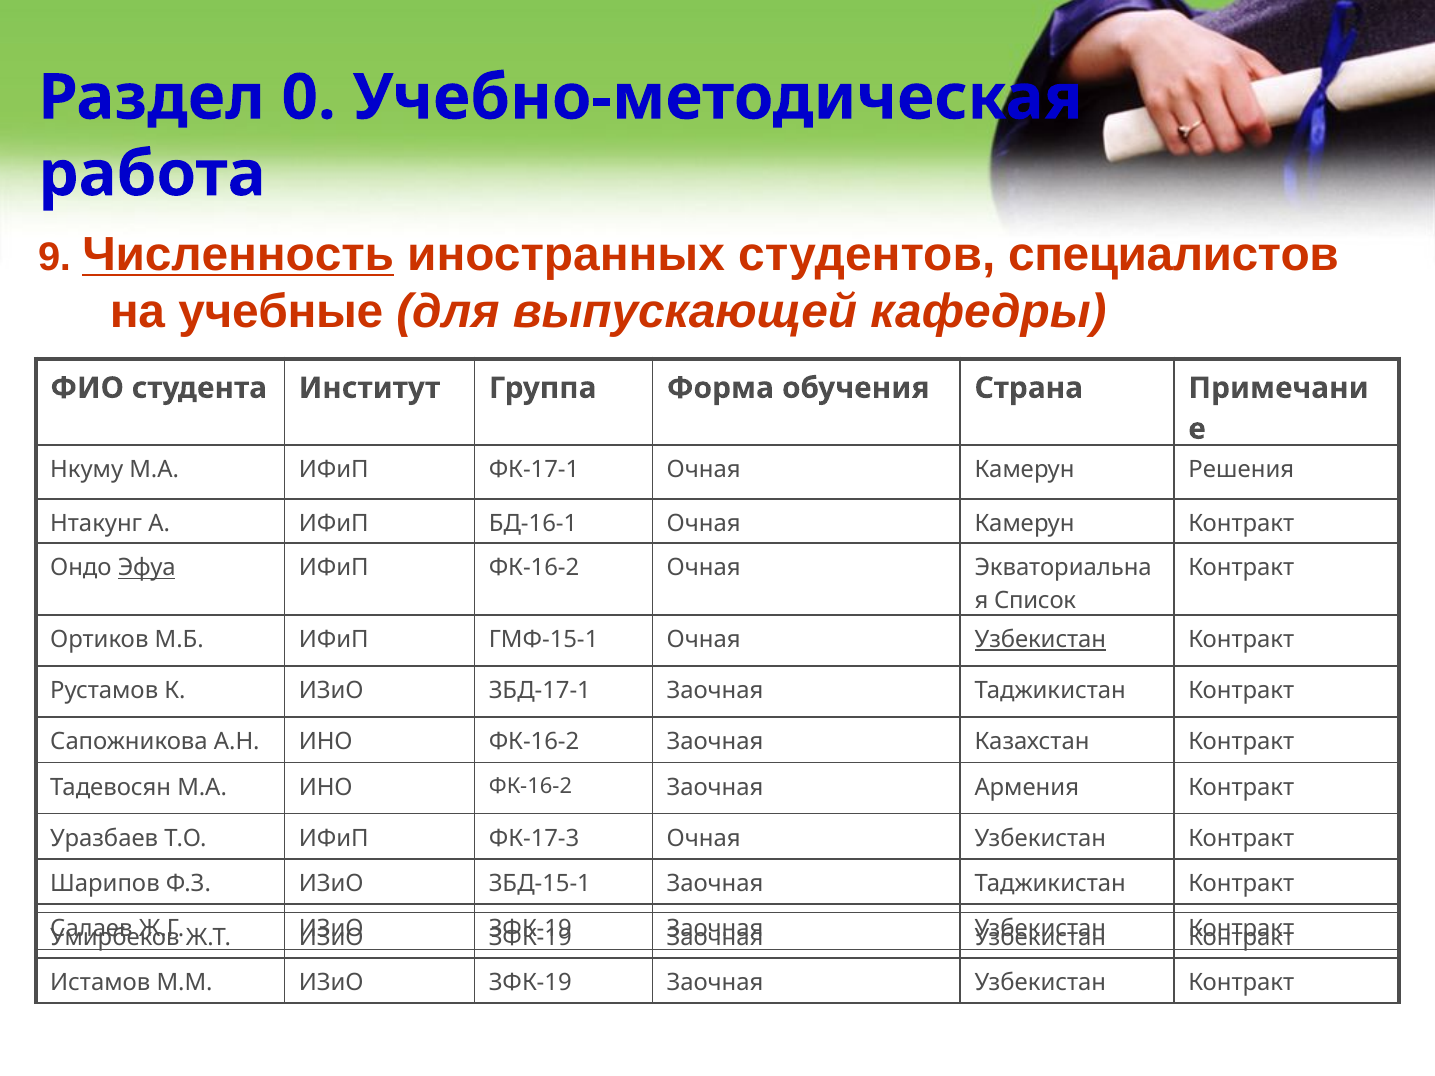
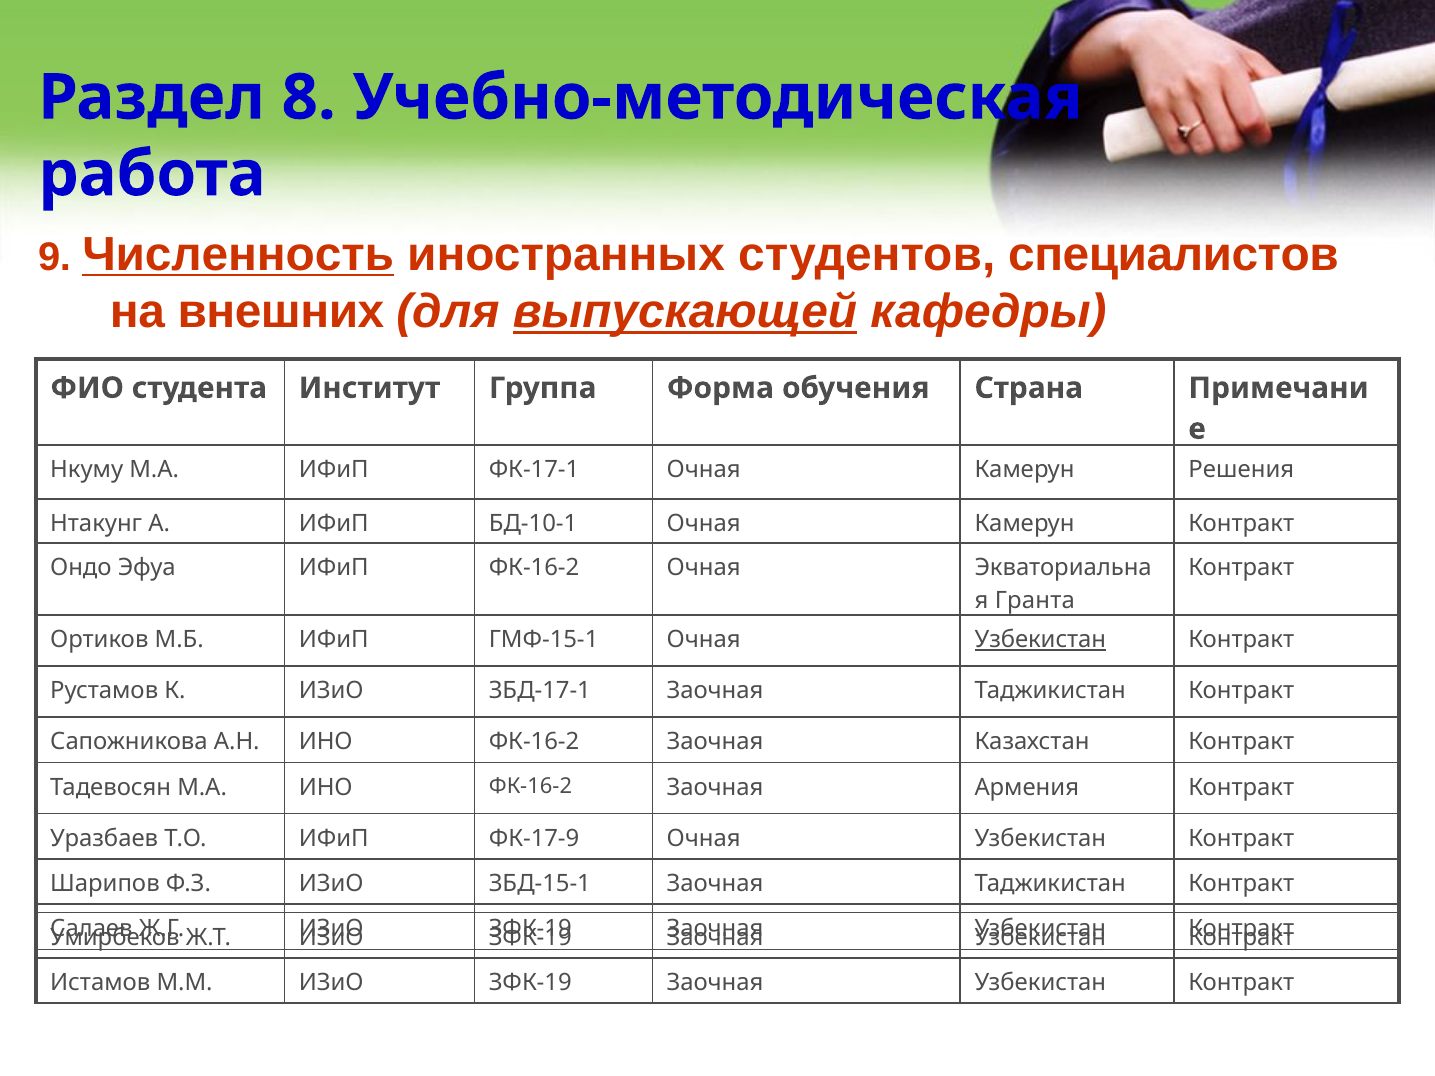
0: 0 -> 8
учебные: учебные -> внешних
выпускающей underline: none -> present
БД-16-1: БД-16-1 -> БД-10-1
Эфуа underline: present -> none
Список: Список -> Гранта
ФК-17-3: ФК-17-3 -> ФК-17-9
